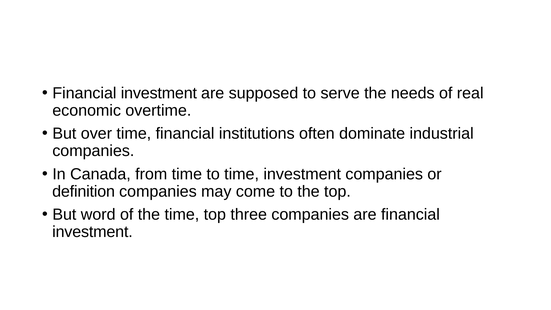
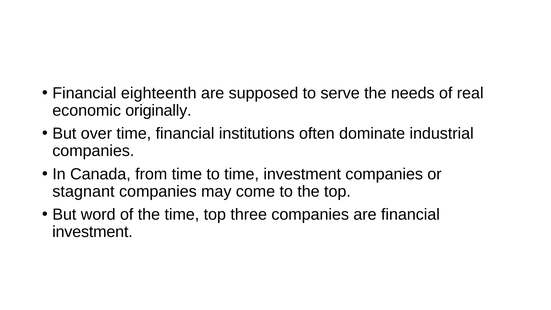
investment at (159, 93): investment -> eighteenth
overtime: overtime -> originally
definition: definition -> stagnant
